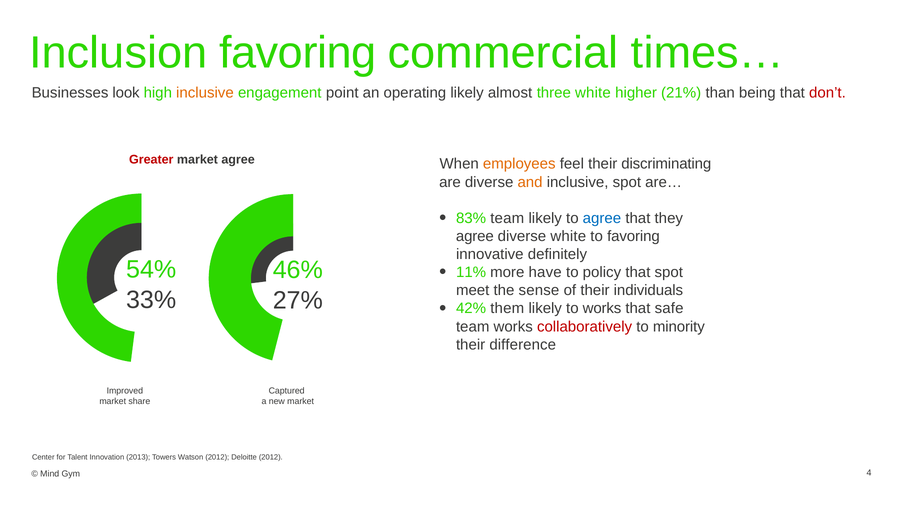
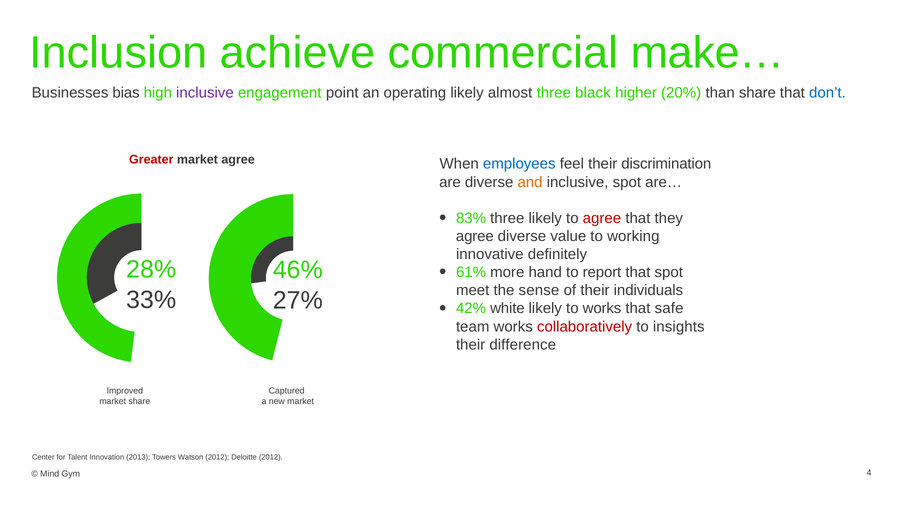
Inclusion favoring: favoring -> achieve
times…: times… -> make…
look: look -> bias
inclusive at (205, 93) colour: orange -> purple
three white: white -> black
21%: 21% -> 20%
than being: being -> share
don’t colour: red -> blue
employees colour: orange -> blue
discriminating: discriminating -> discrimination
83% team: team -> three
agree at (602, 218) colour: blue -> red
diverse white: white -> value
to favoring: favoring -> working
54%: 54% -> 28%
11%: 11% -> 61%
have: have -> hand
policy: policy -> report
them: them -> white
minority: minority -> insights
